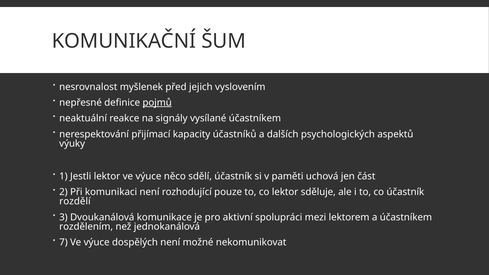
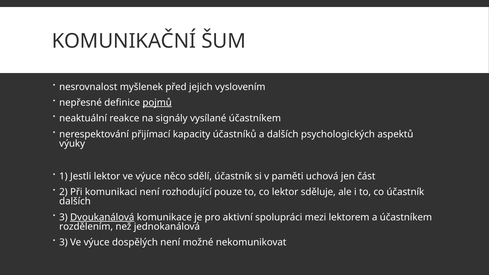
rozdělí at (75, 201): rozdělí -> dalších
Dvoukanálová underline: none -> present
7 at (63, 242): 7 -> 3
